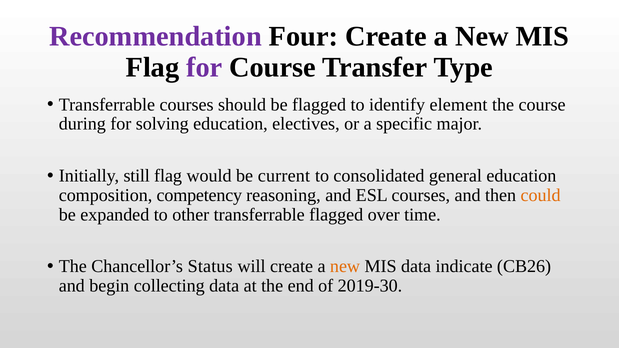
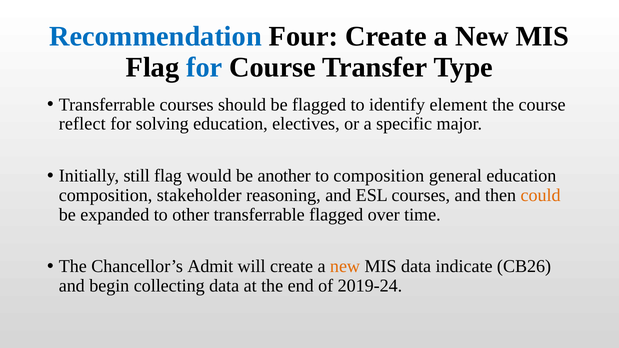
Recommendation colour: purple -> blue
for at (204, 67) colour: purple -> blue
during: during -> reflect
current: current -> another
to consolidated: consolidated -> composition
competency: competency -> stakeholder
Status: Status -> Admit
2019-30: 2019-30 -> 2019-24
